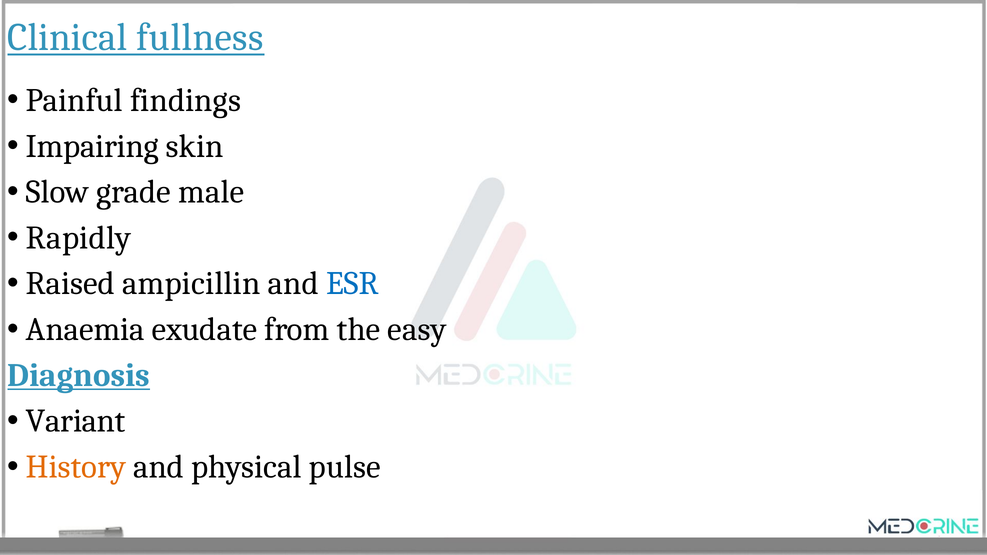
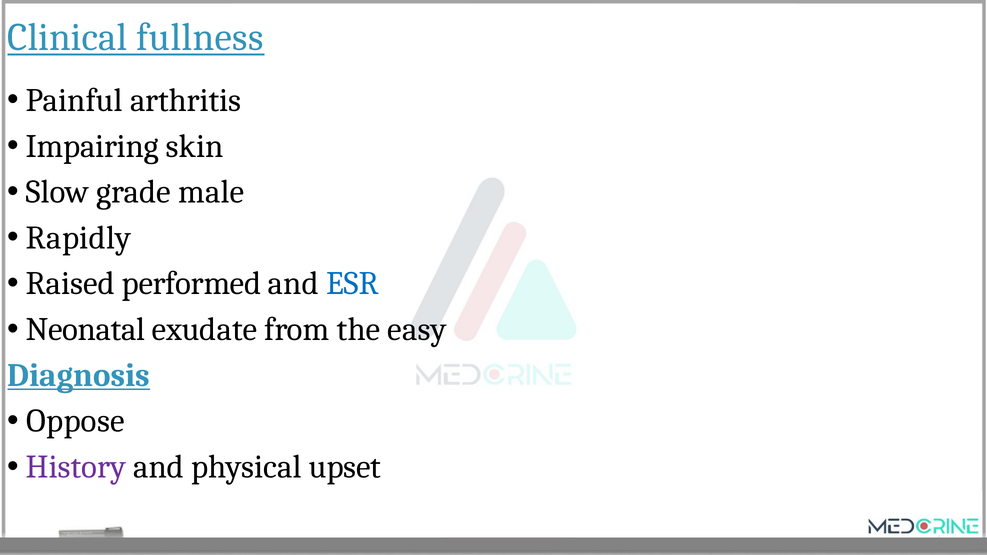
findings: findings -> arthritis
ampicillin: ampicillin -> performed
Anaemia: Anaemia -> Neonatal
Variant: Variant -> Oppose
History colour: orange -> purple
pulse: pulse -> upset
